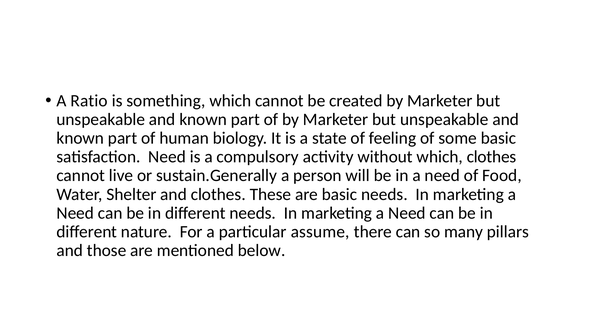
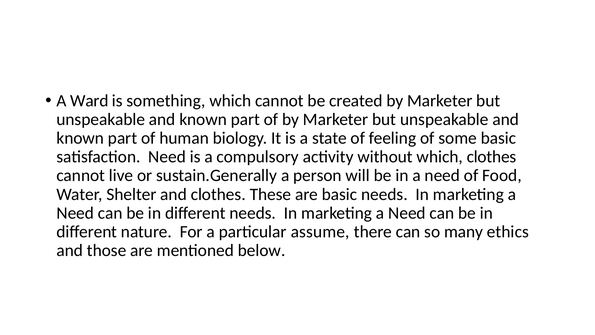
Ratio: Ratio -> Ward
pillars: pillars -> ethics
